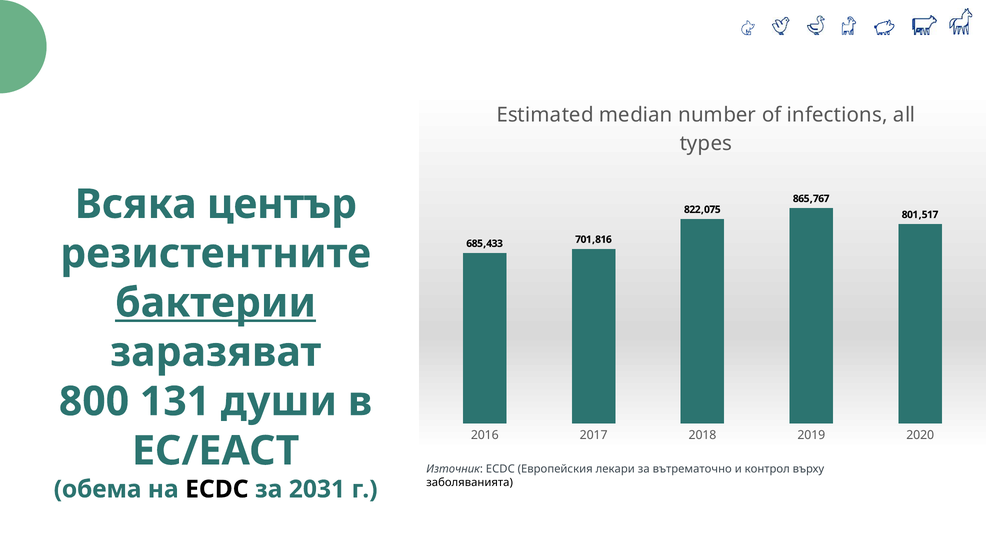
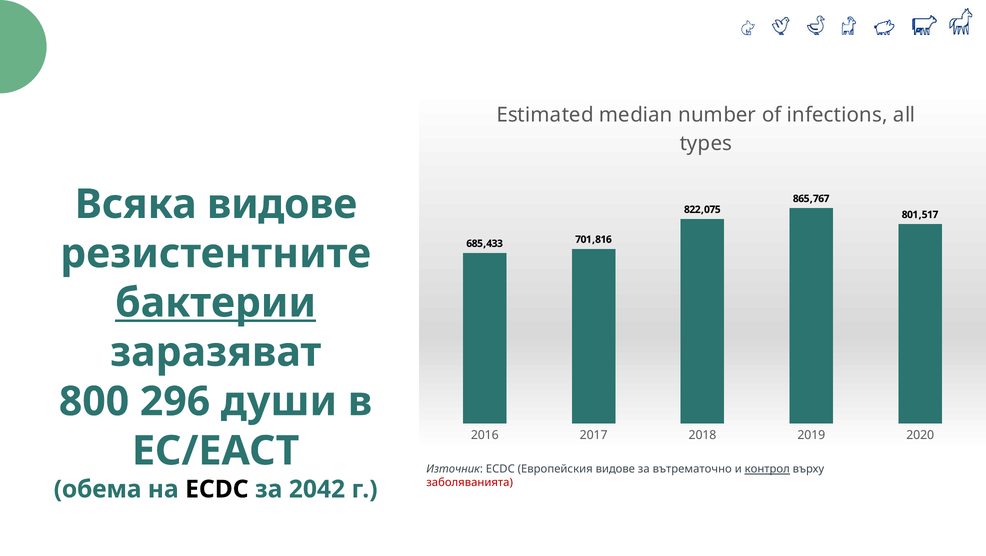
Всяка център: център -> видове
131: 131 -> 296
Европейския лекари: лекари -> видове
контрол underline: none -> present
заболяванията colour: black -> red
2031: 2031 -> 2042
